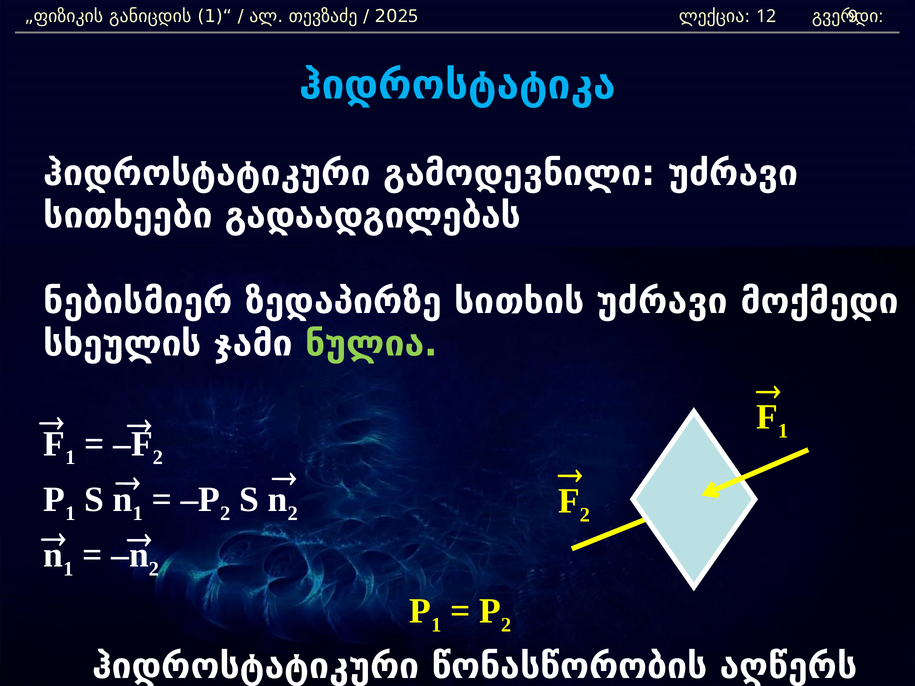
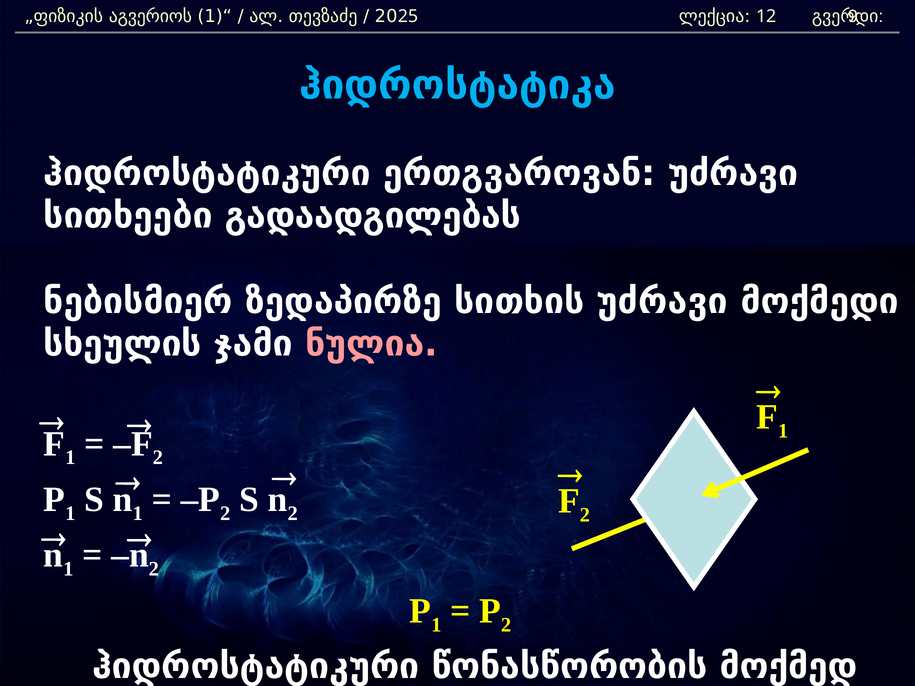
განიცდის: განიცდის -> აგვერიოს
გამოდევნილი: გამოდევნილი -> ერთგვაროვან
ნულია colour: light green -> pink
აღწერს: აღწერს -> მოქმედ
